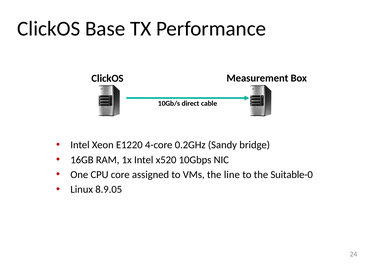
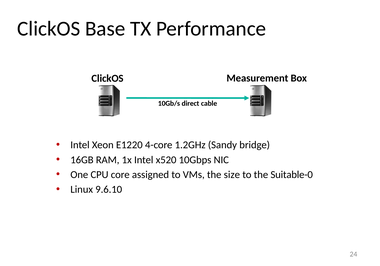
0.2GHz: 0.2GHz -> 1.2GHz
line: line -> size
8.9.05: 8.9.05 -> 9.6.10
